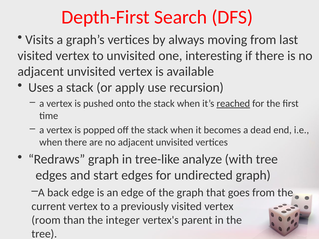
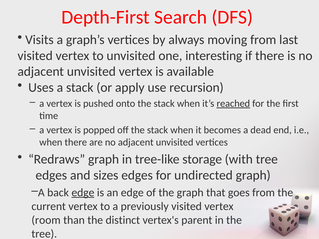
analyze: analyze -> storage
start: start -> sizes
edge at (83, 193) underline: none -> present
integer: integer -> distinct
